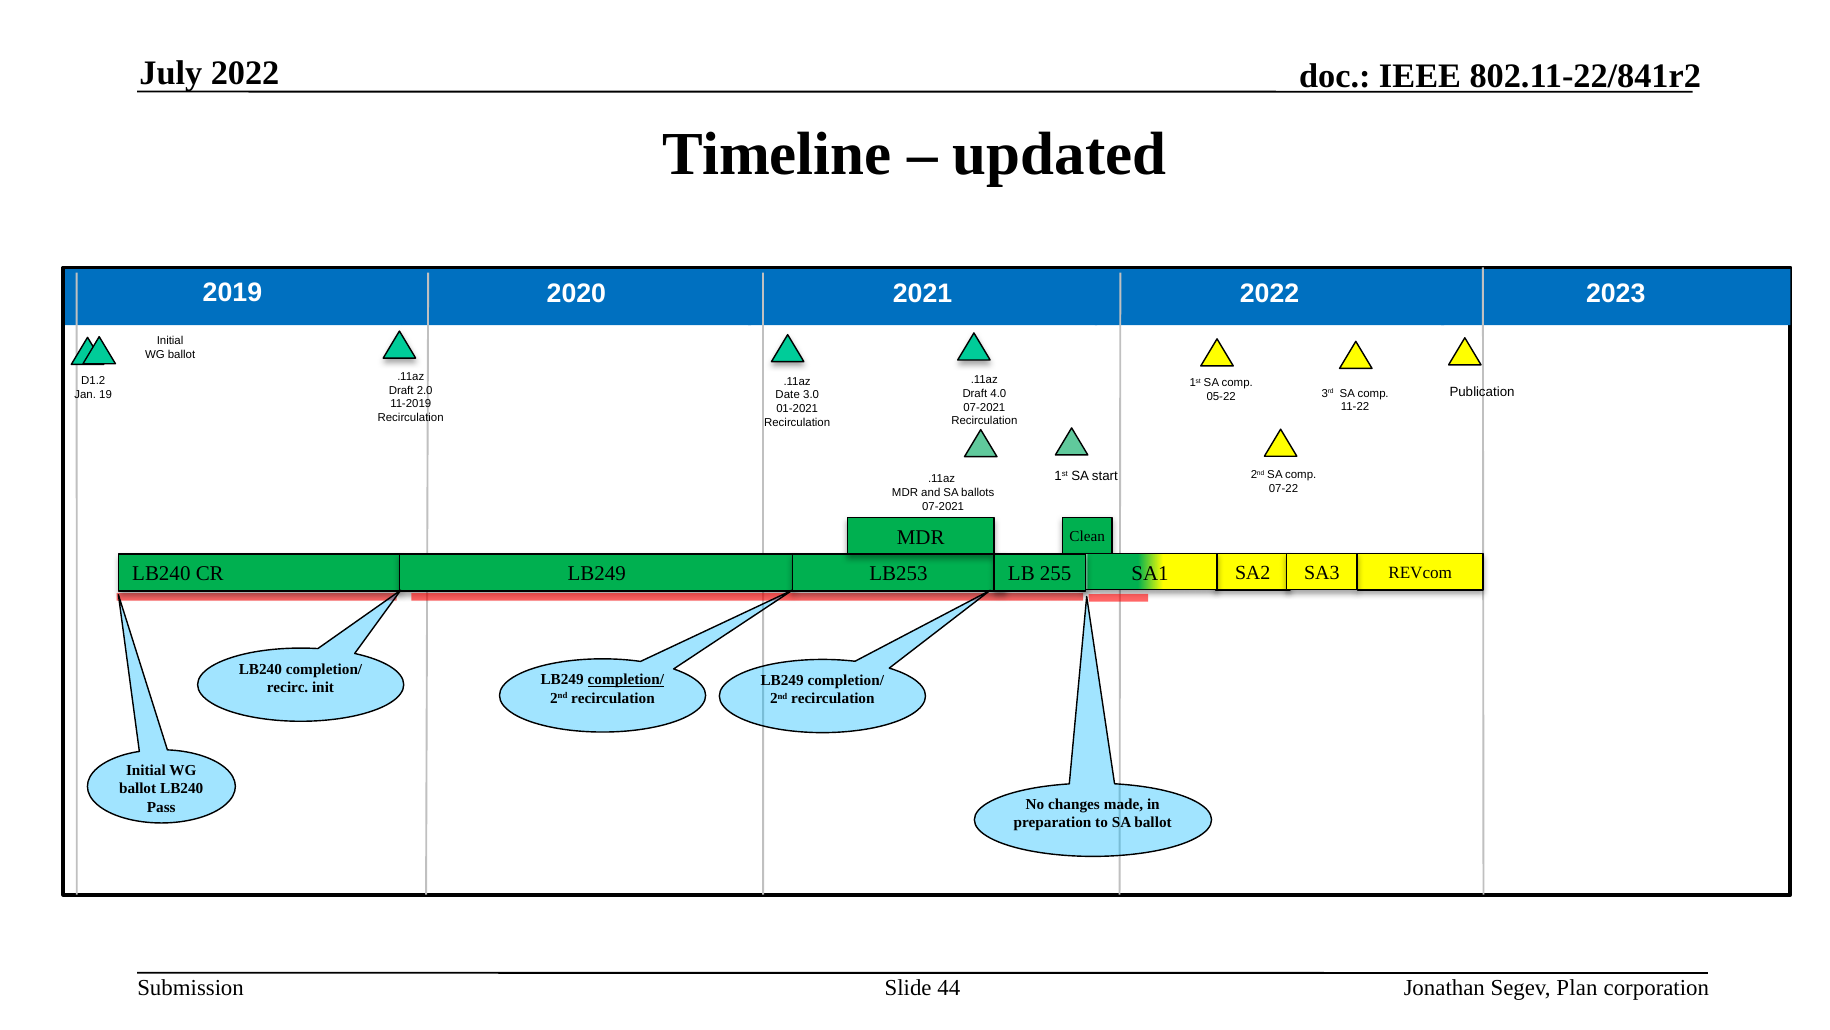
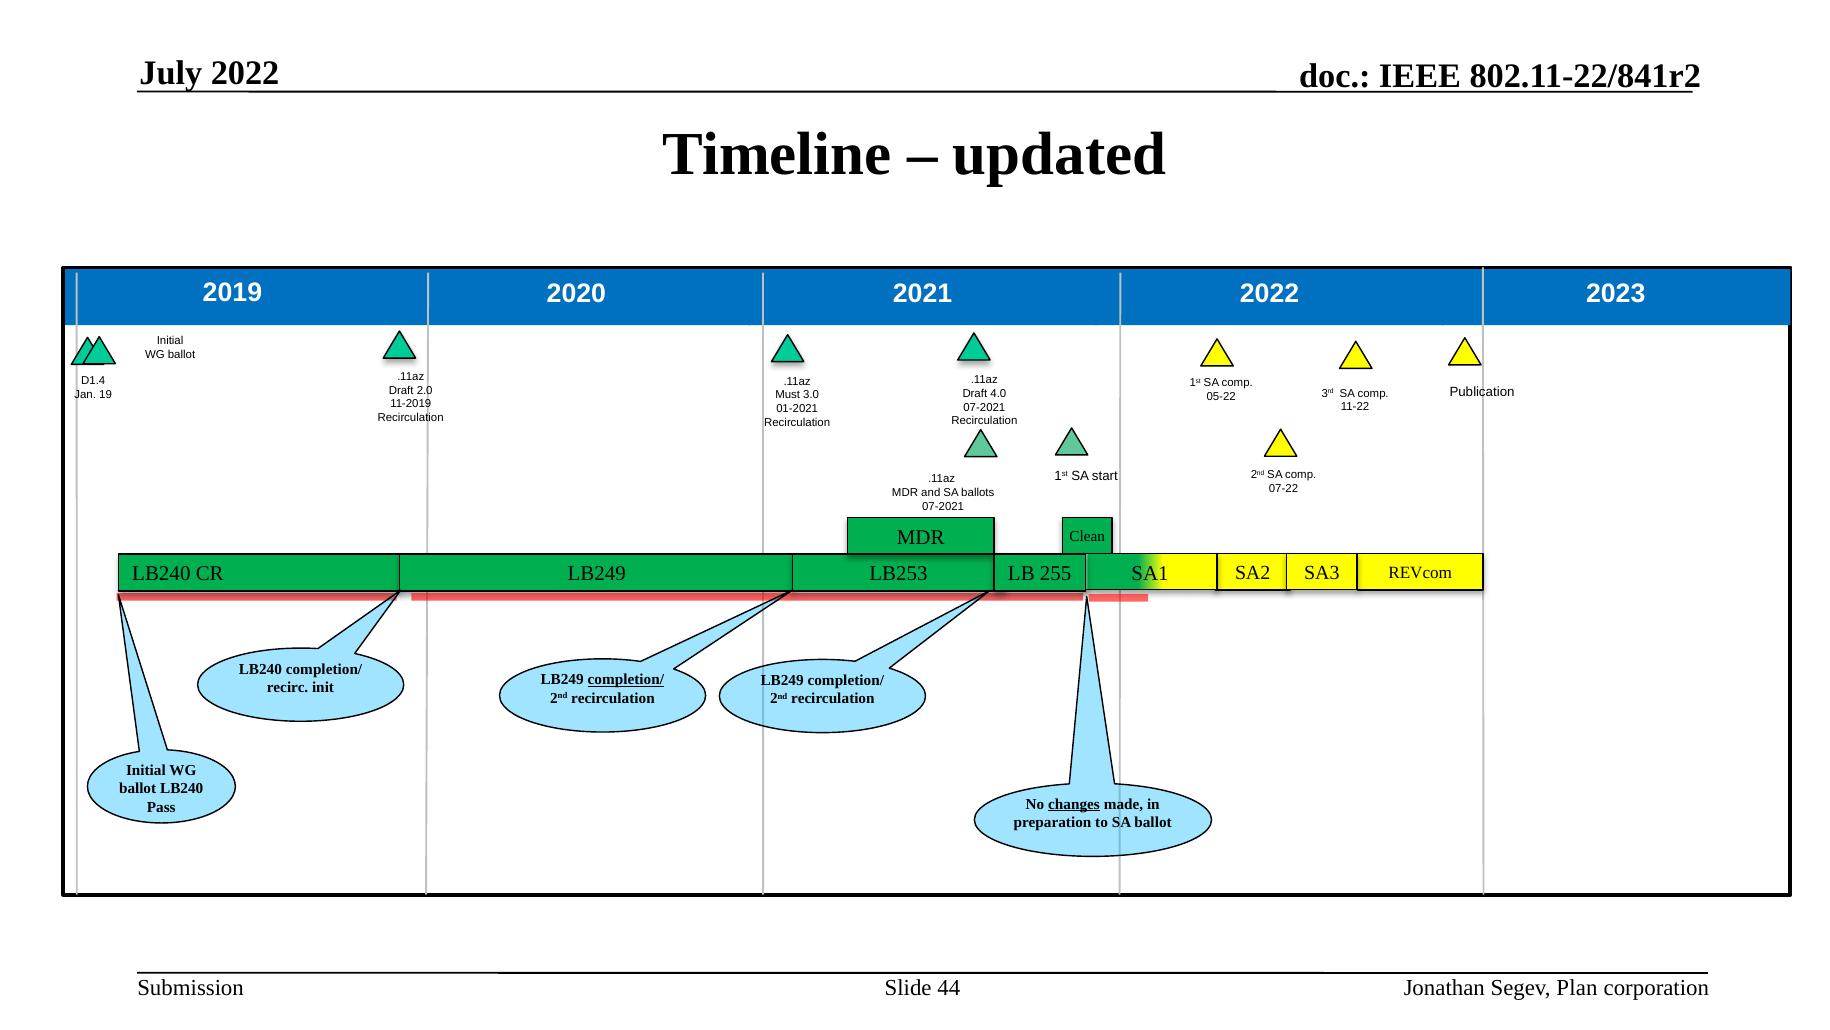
D1.2: D1.2 -> D1.4
Date: Date -> Must
changes underline: none -> present
